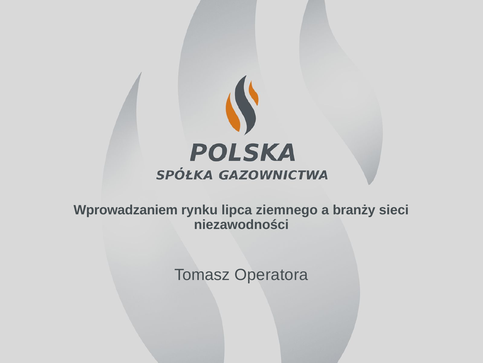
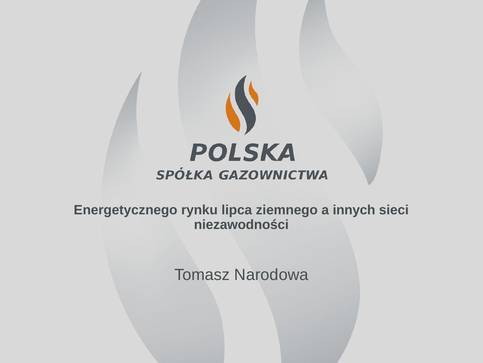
Wprowadzaniem: Wprowadzaniem -> Energetycznego
branży: branży -> innych
Operatora: Operatora -> Narodowa
